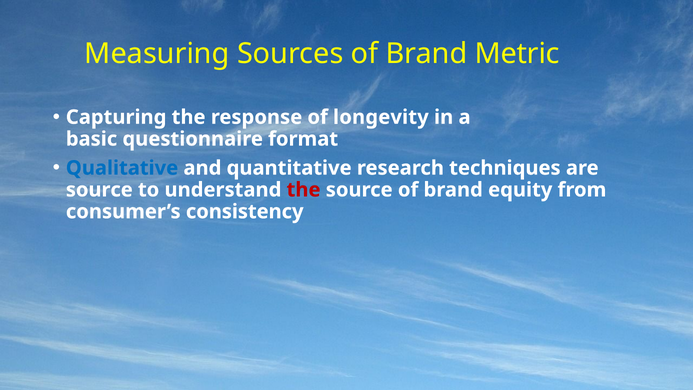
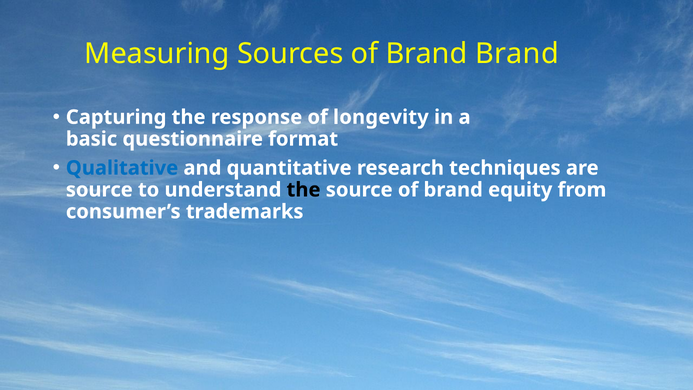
Brand Metric: Metric -> Brand
the at (304, 190) colour: red -> black
consistency: consistency -> trademarks
